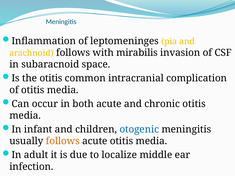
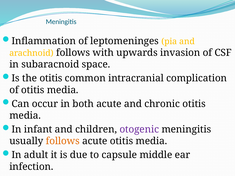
mirabilis: mirabilis -> upwards
otogenic colour: blue -> purple
localize: localize -> capsule
